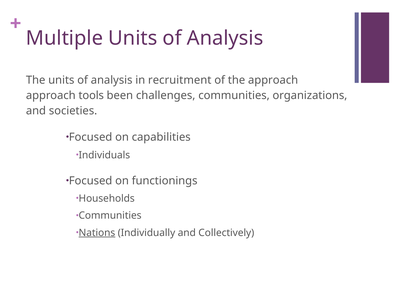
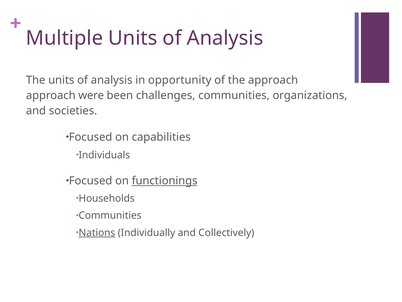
recruitment: recruitment -> opportunity
tools: tools -> were
functionings underline: none -> present
